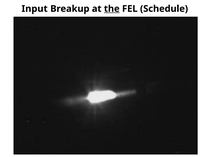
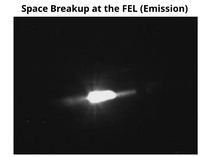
Input: Input -> Space
the underline: present -> none
Schedule: Schedule -> Emission
